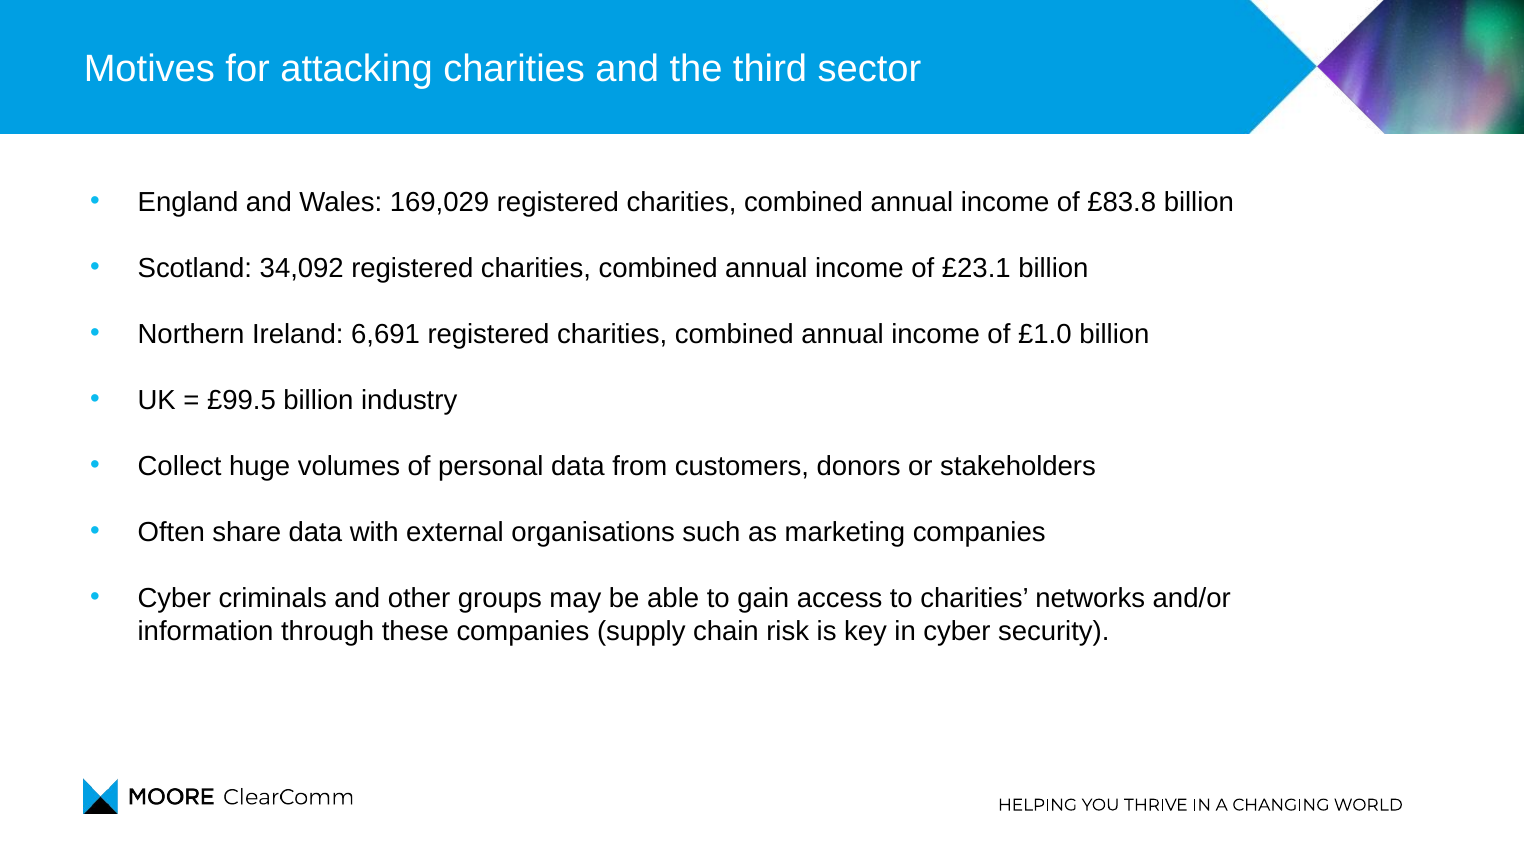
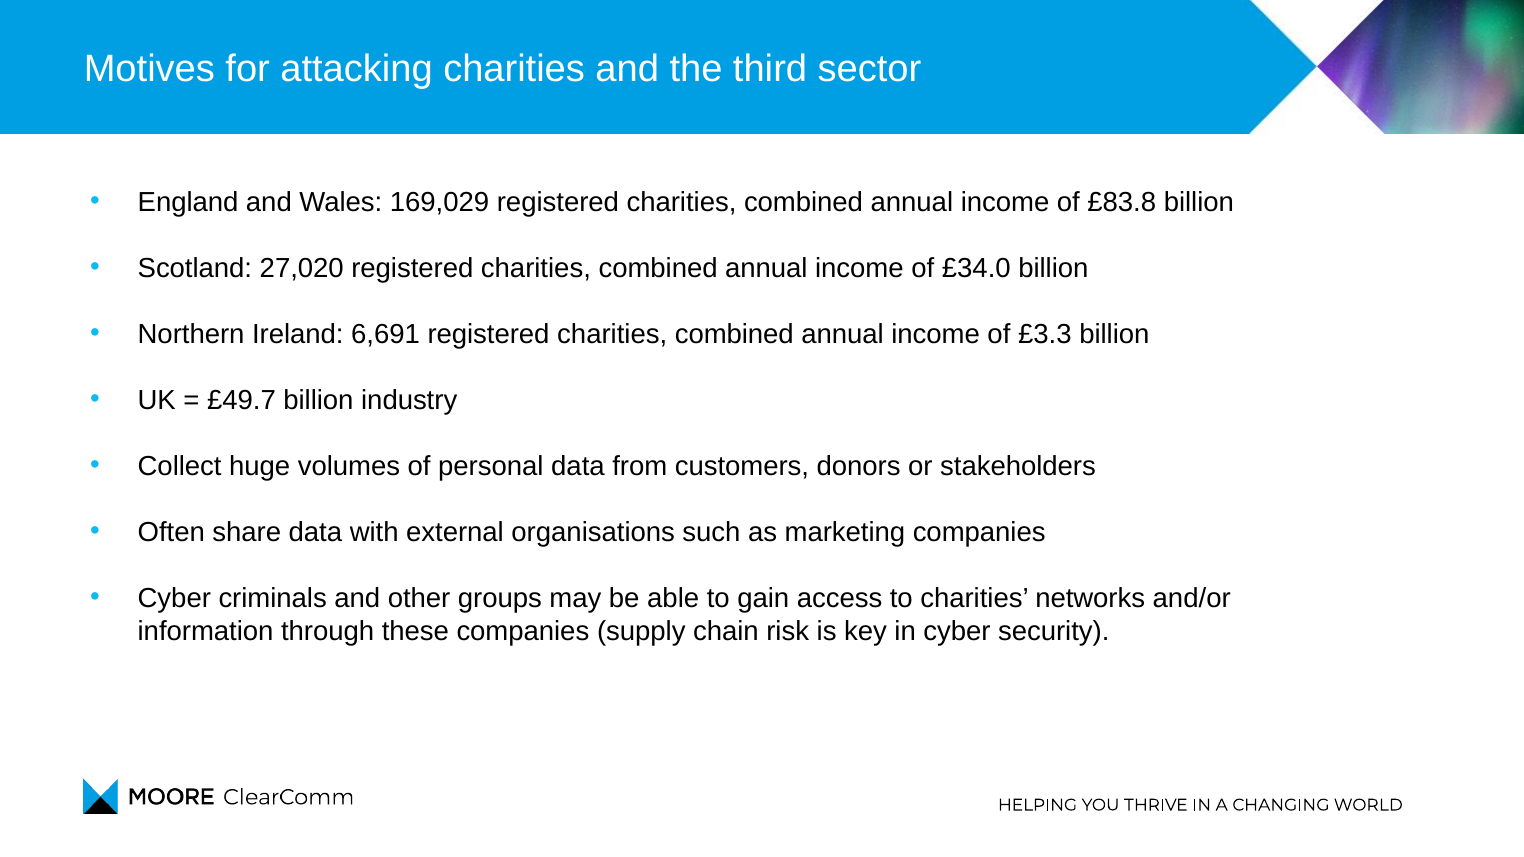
34,092: 34,092 -> 27,020
£23.1: £23.1 -> £34.0
£1.0: £1.0 -> £3.3
£99.5: £99.5 -> £49.7
